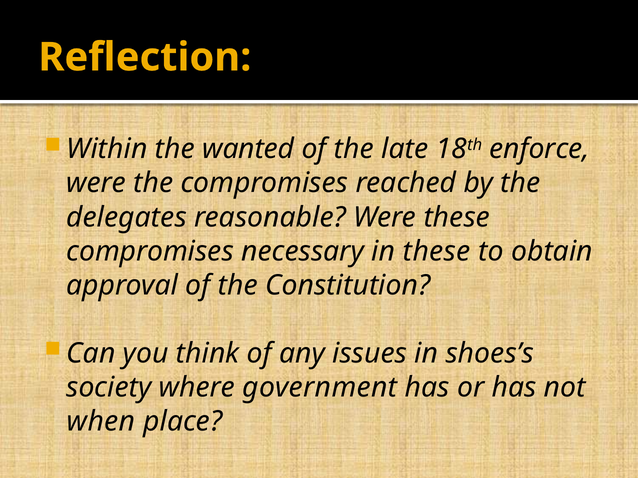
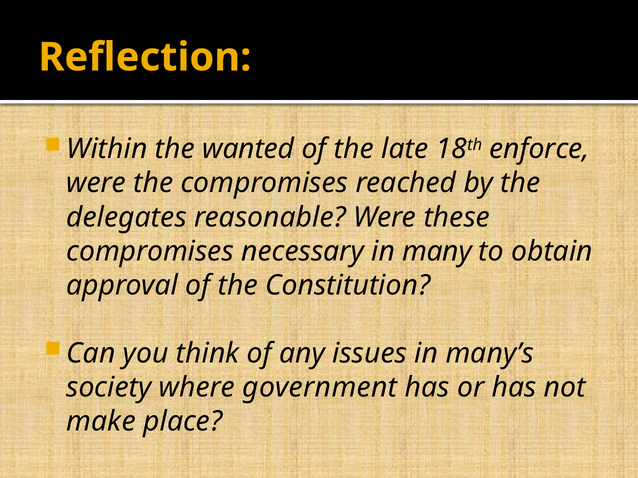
in these: these -> many
shoes’s: shoes’s -> many’s
when: when -> make
